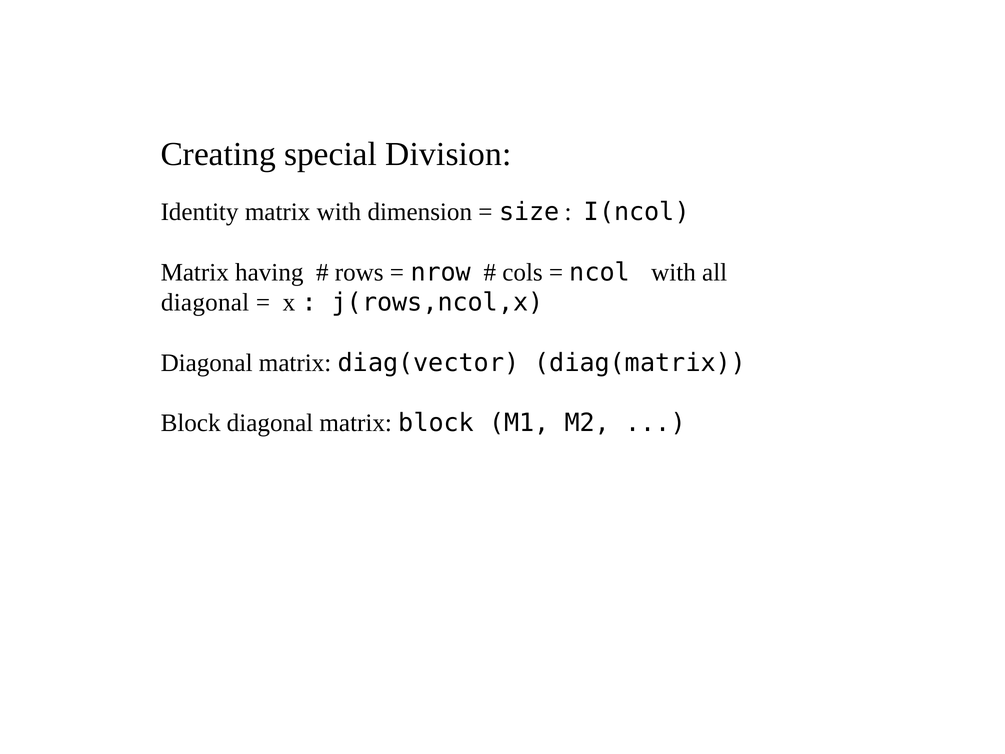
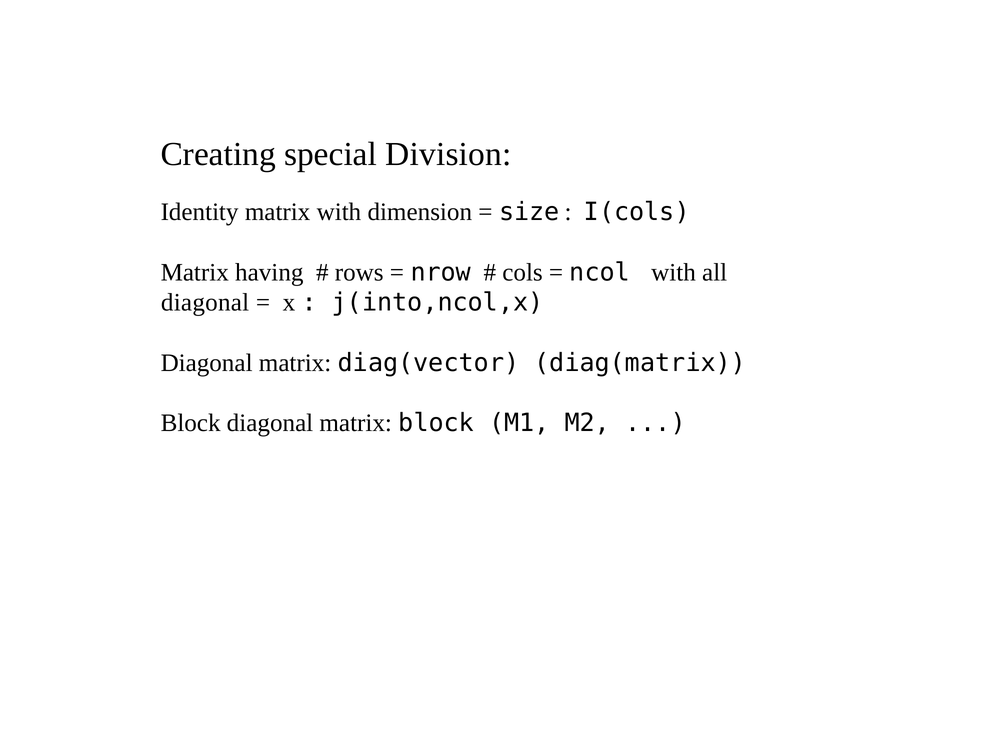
I(ncol: I(ncol -> I(cols
j(rows,ncol,x: j(rows,ncol,x -> j(into,ncol,x
